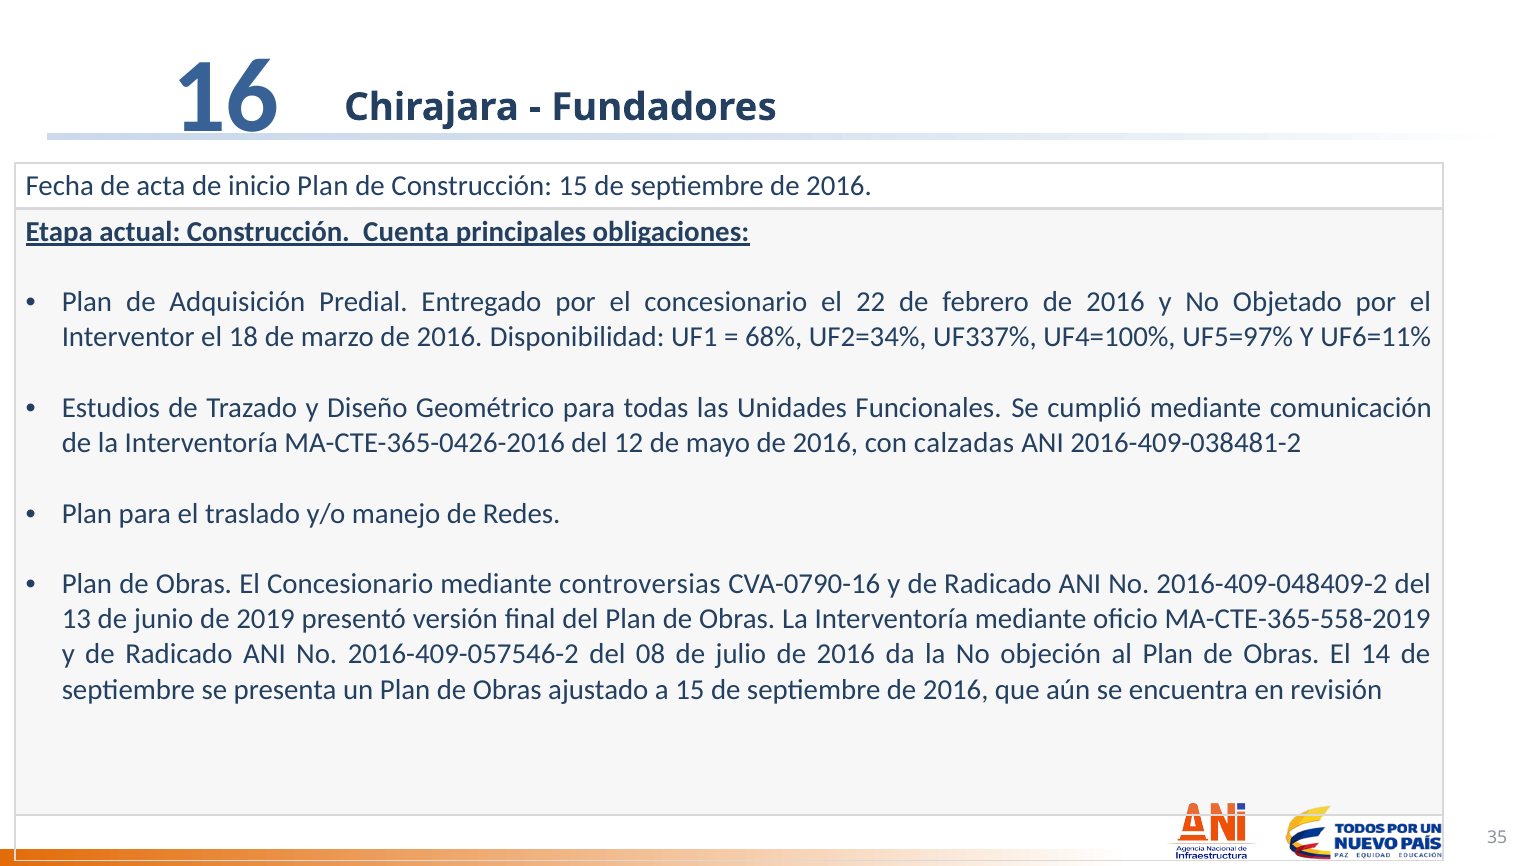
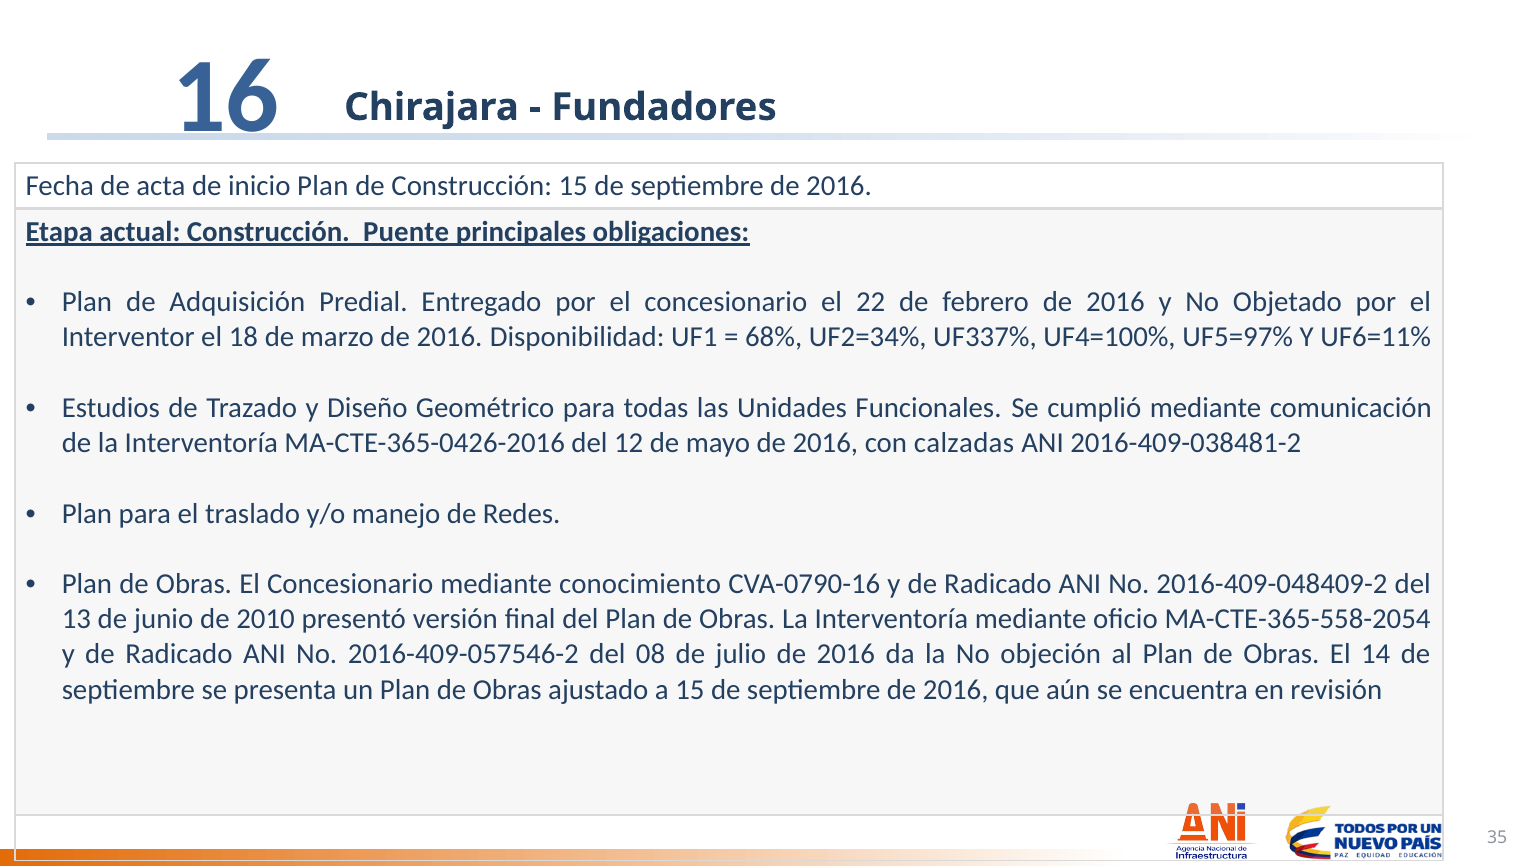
Cuenta: Cuenta -> Puente
controversias: controversias -> conocimiento
2019: 2019 -> 2010
MA-CTE-365-558-2019: MA-CTE-365-558-2019 -> MA-CTE-365-558-2054
